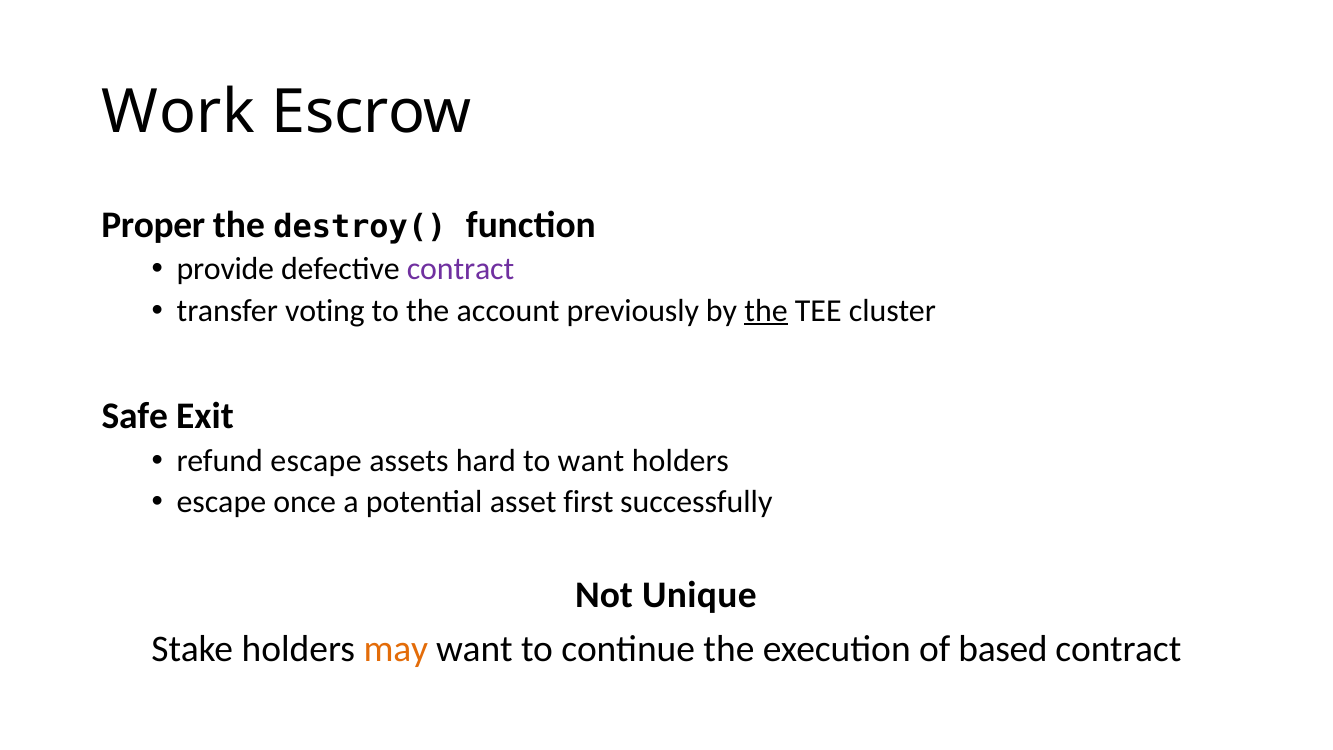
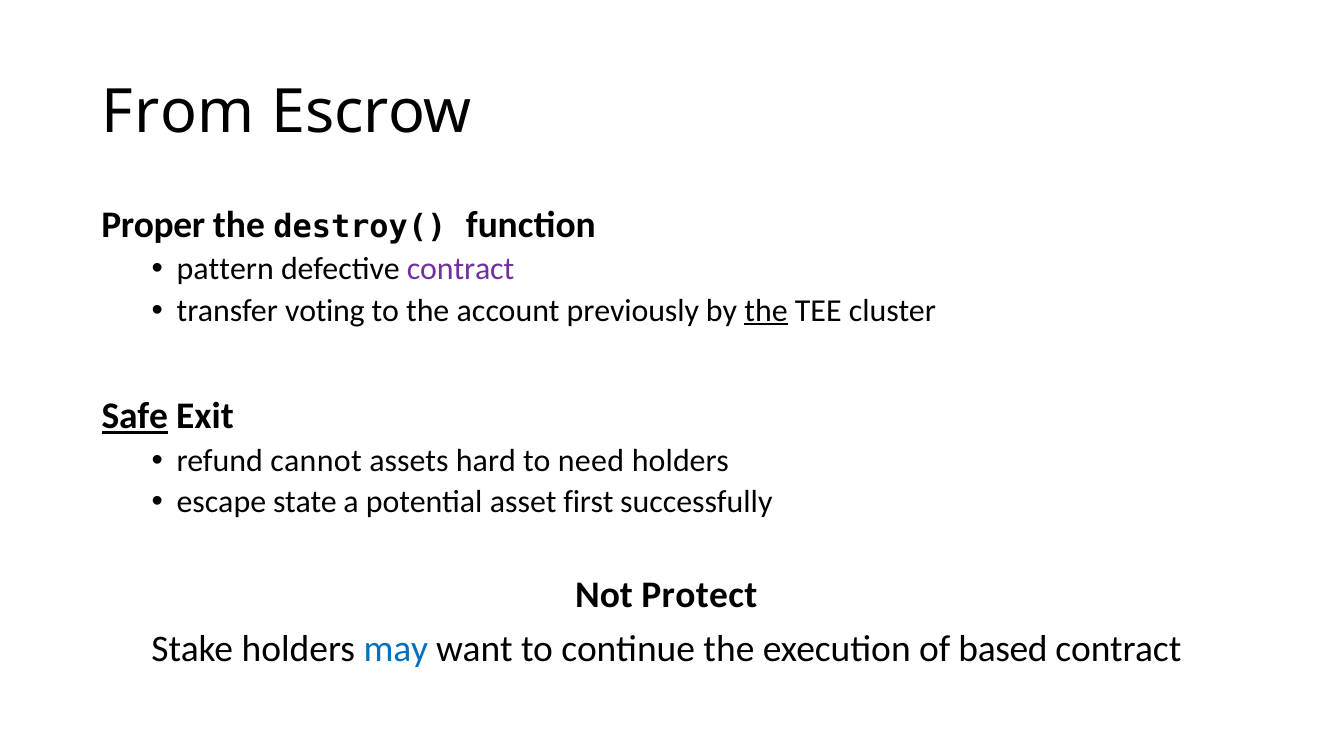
Work: Work -> From
provide: provide -> pattern
Safe underline: none -> present
refund escape: escape -> cannot
to want: want -> need
once: once -> state
Unique: Unique -> Protect
may colour: orange -> blue
